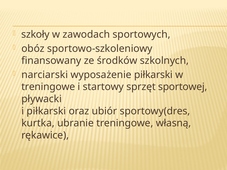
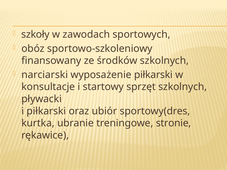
treningowe at (48, 87): treningowe -> konsultacje
sprzęt sportowej: sportowej -> szkolnych
własną: własną -> stronie
